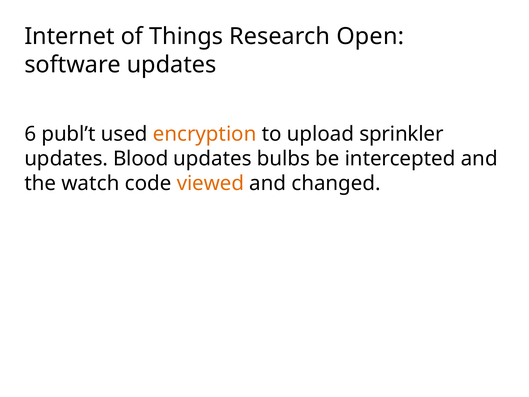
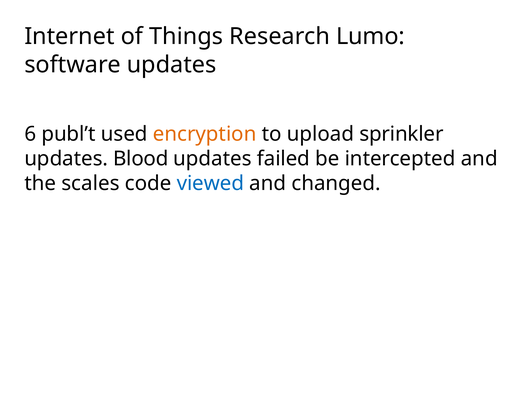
Open: Open -> Lumo
bulbs: bulbs -> failed
watch: watch -> scales
viewed colour: orange -> blue
